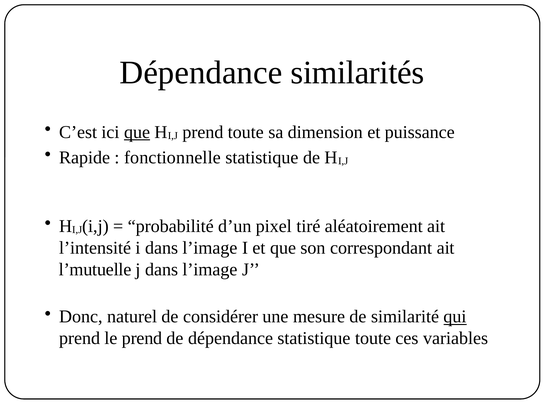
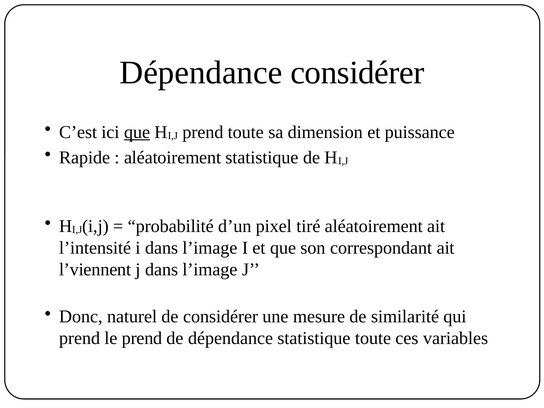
Dépendance similarités: similarités -> considérer
fonctionnelle at (172, 158): fonctionnelle -> aléatoirement
l’mutuelle: l’mutuelle -> l’viennent
qui underline: present -> none
